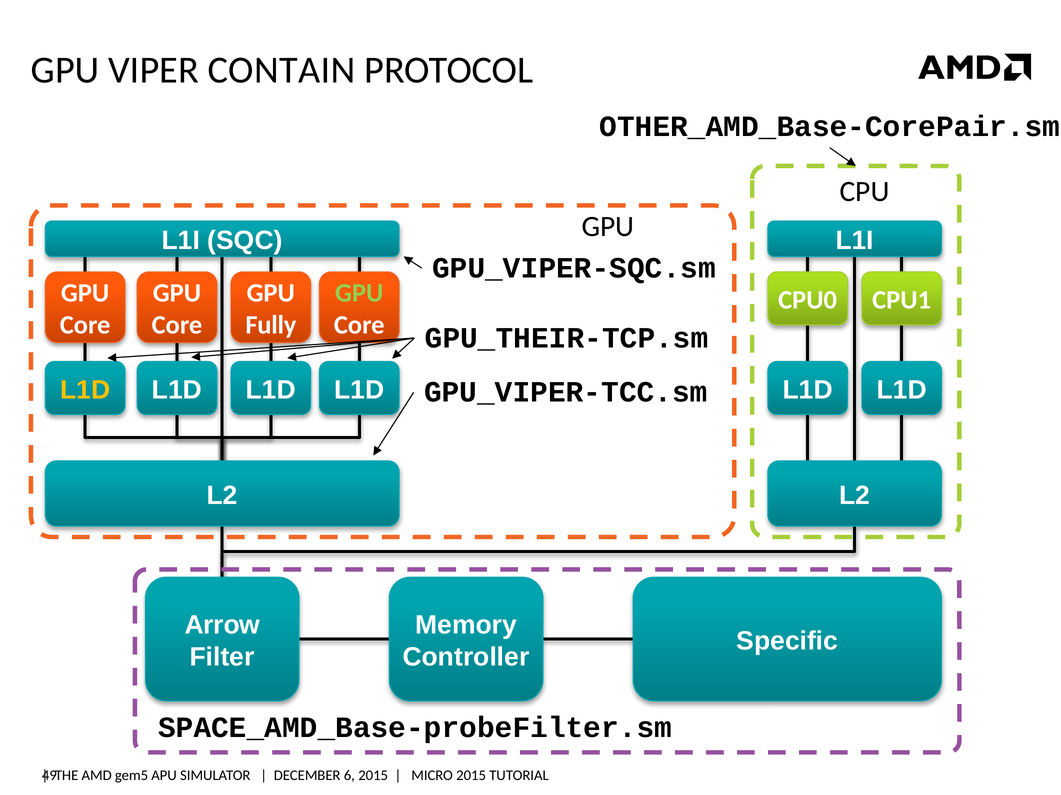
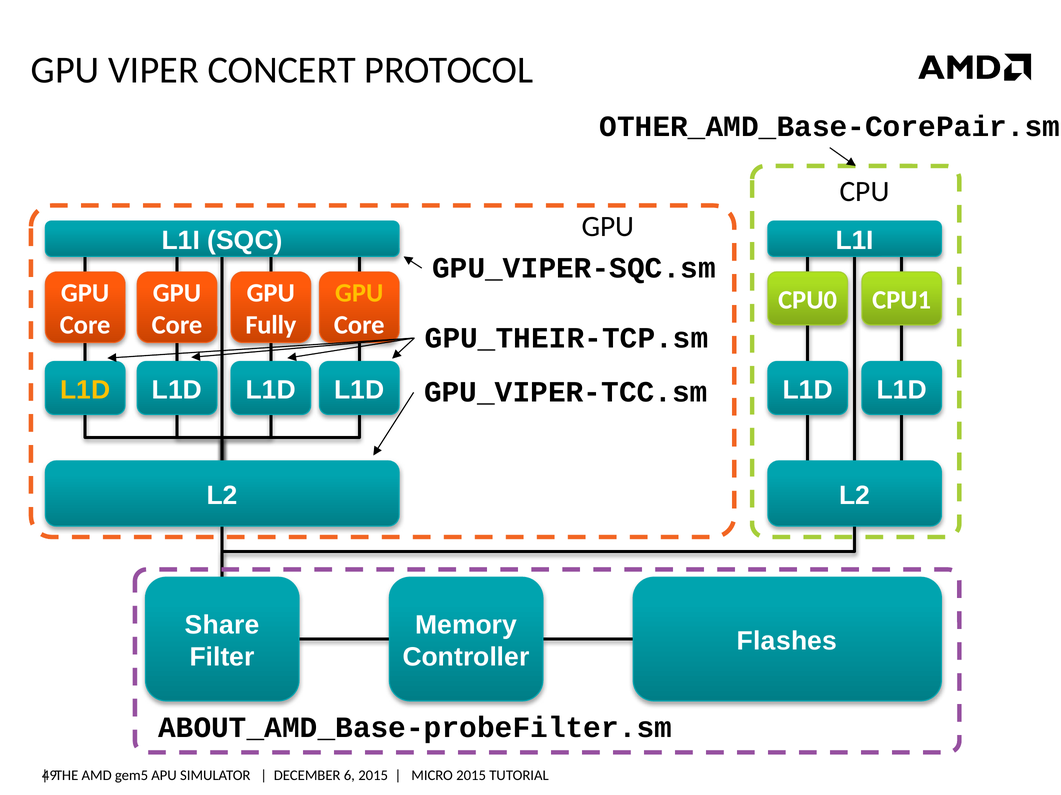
CONTAIN: CONTAIN -> CONCERT
GPU at (359, 293) colour: light green -> yellow
Arrow: Arrow -> Share
Specific: Specific -> Flashes
SPACE_AMD_Base-probeFilter.sm: SPACE_AMD_Base-probeFilter.sm -> ABOUT_AMD_Base-probeFilter.sm
